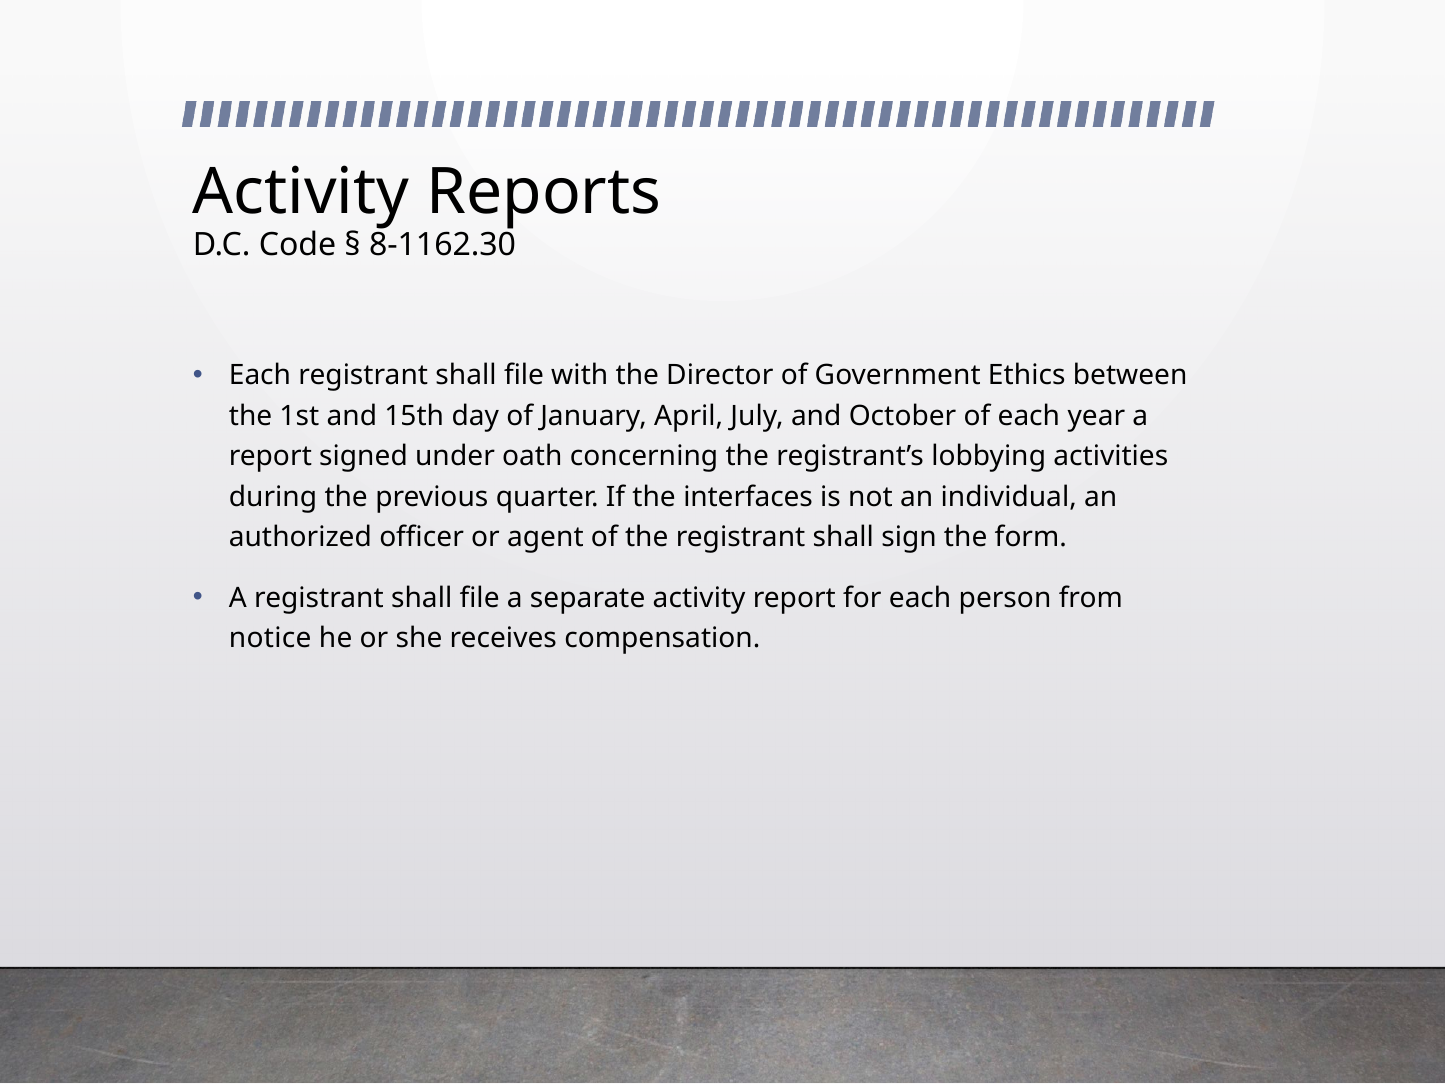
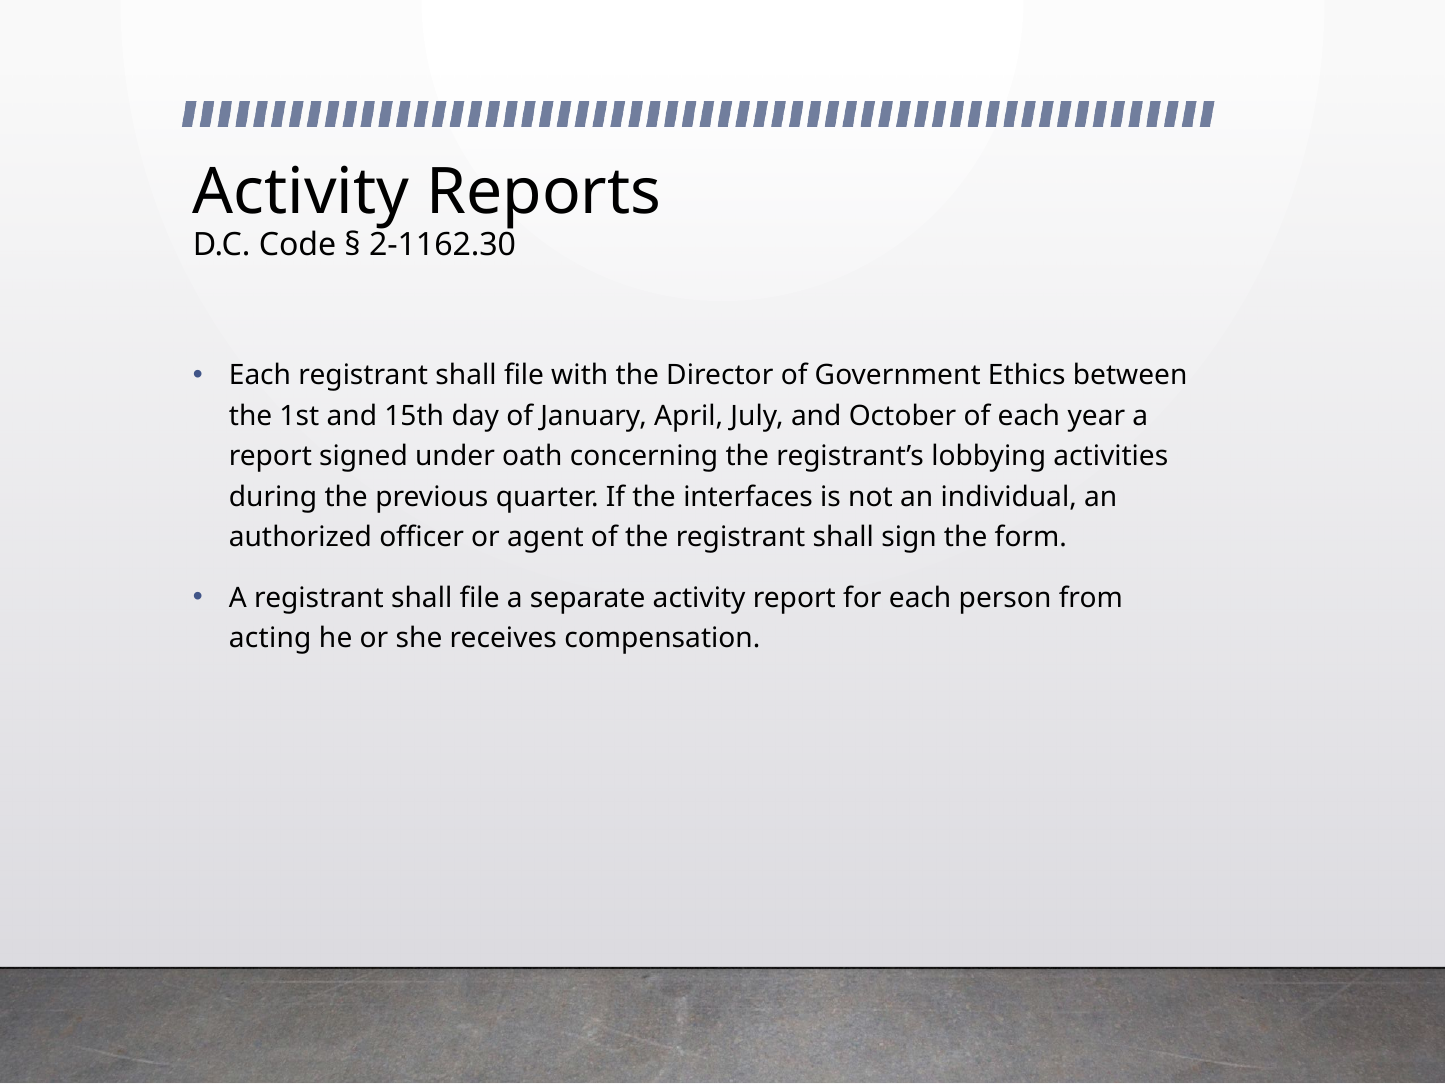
8-1162.30: 8-1162.30 -> 2-1162.30
notice: notice -> acting
